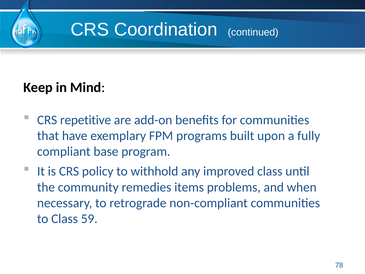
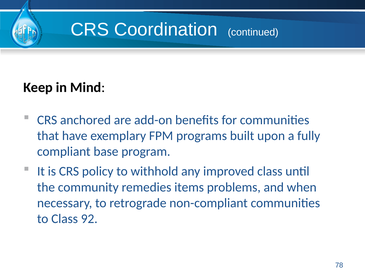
repetitive: repetitive -> anchored
59: 59 -> 92
